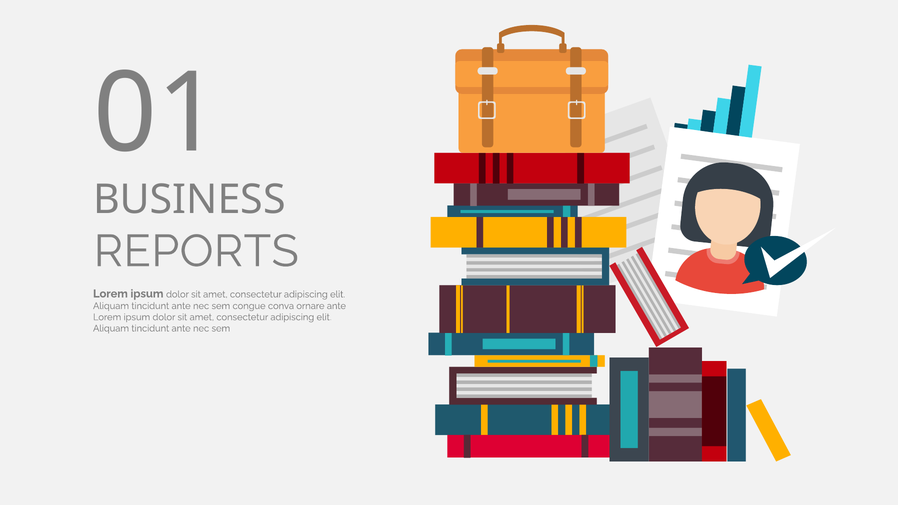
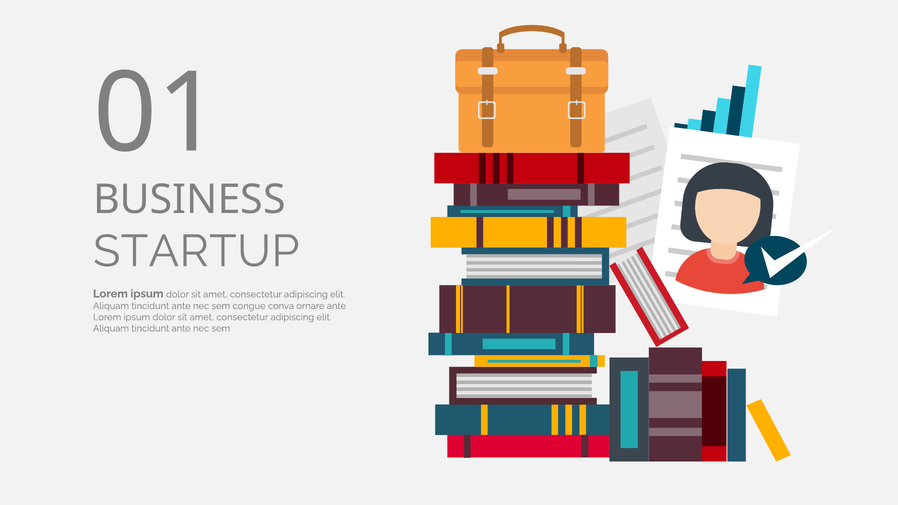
REPORTS: REPORTS -> STARTUP
